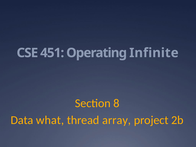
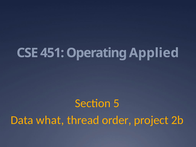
Infinite: Infinite -> Applied
8: 8 -> 5
array: array -> order
